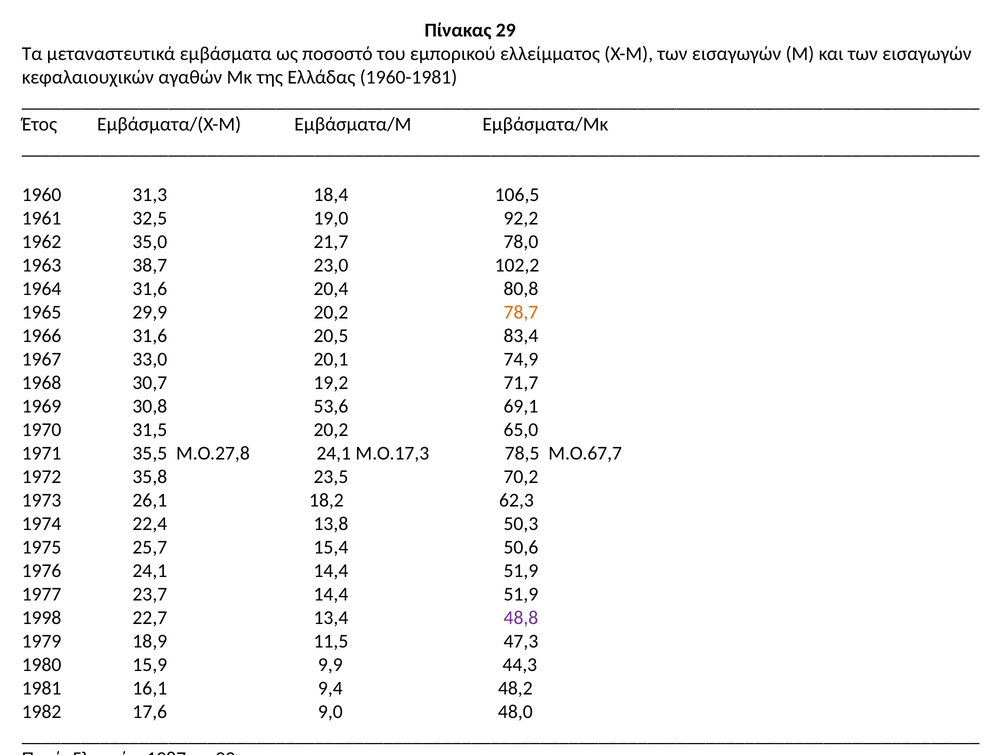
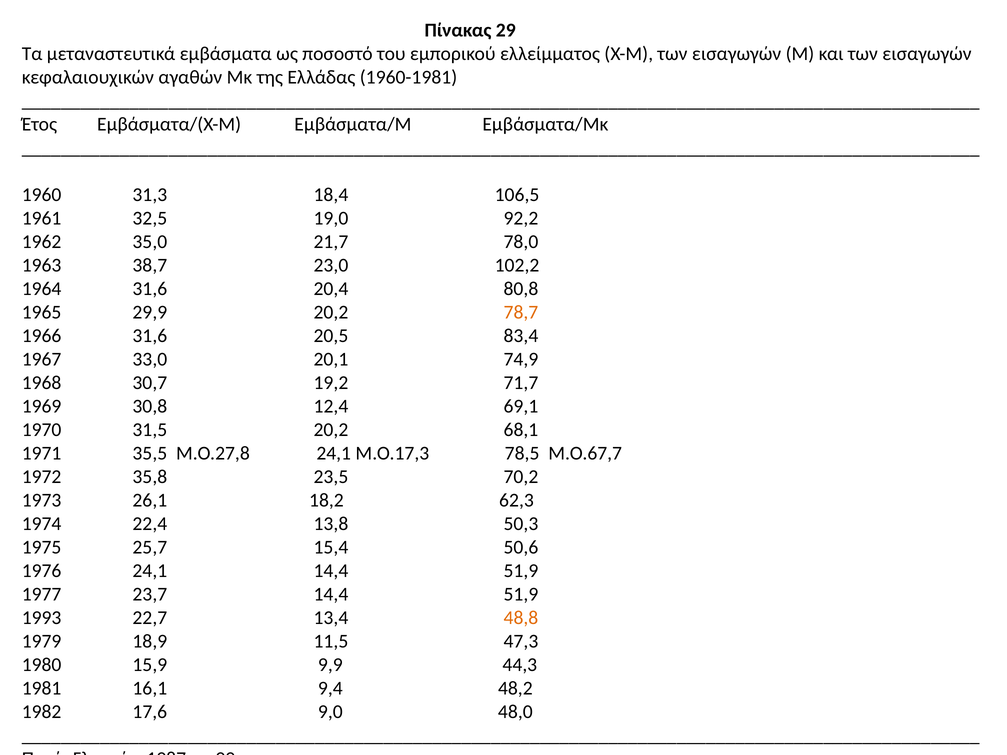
53,6: 53,6 -> 12,4
65,0: 65,0 -> 68,1
1998: 1998 -> 1993
48,8 colour: purple -> orange
